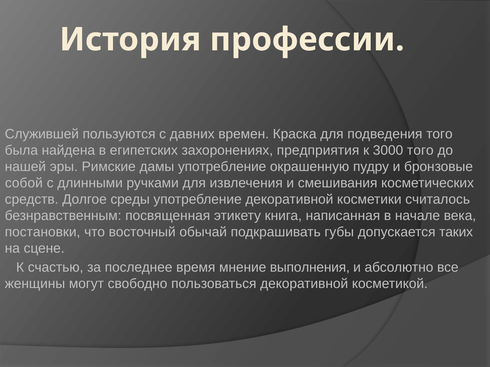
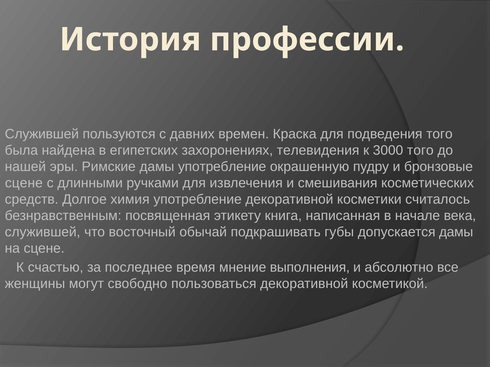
предприятия: предприятия -> телевидения
собой at (24, 183): собой -> сцене
среды: среды -> химия
постановки at (43, 232): постановки -> служившей
допускается таких: таких -> дамы
